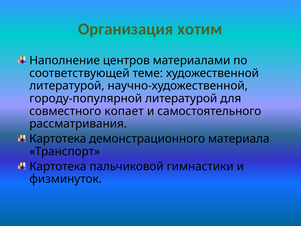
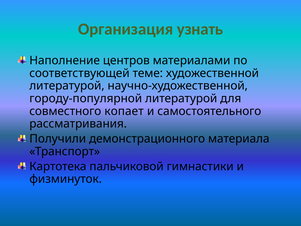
хотим: хотим -> узнать
Картотека at (58, 139): Картотека -> Получили
